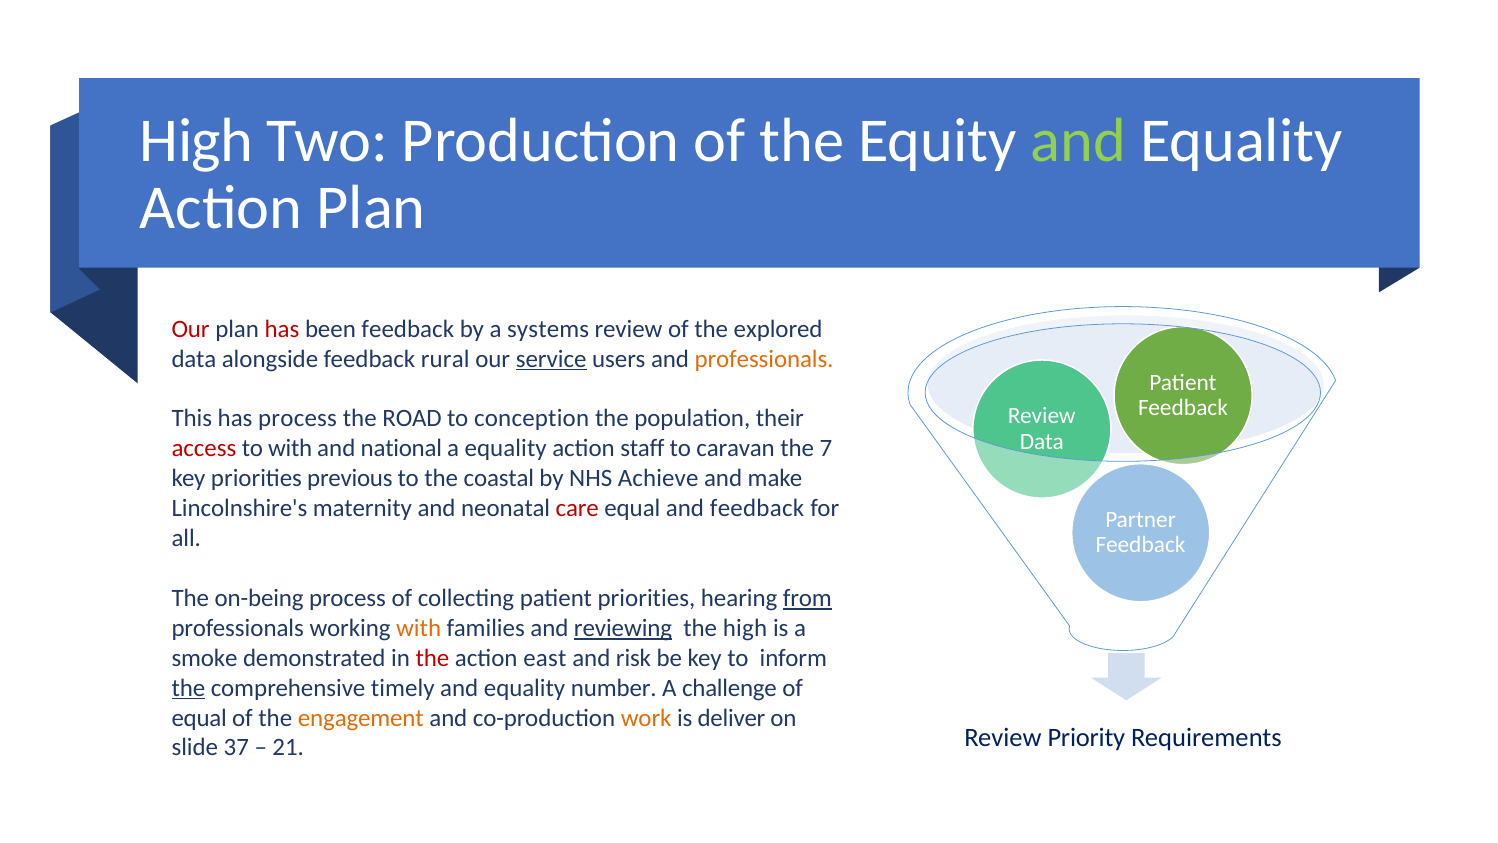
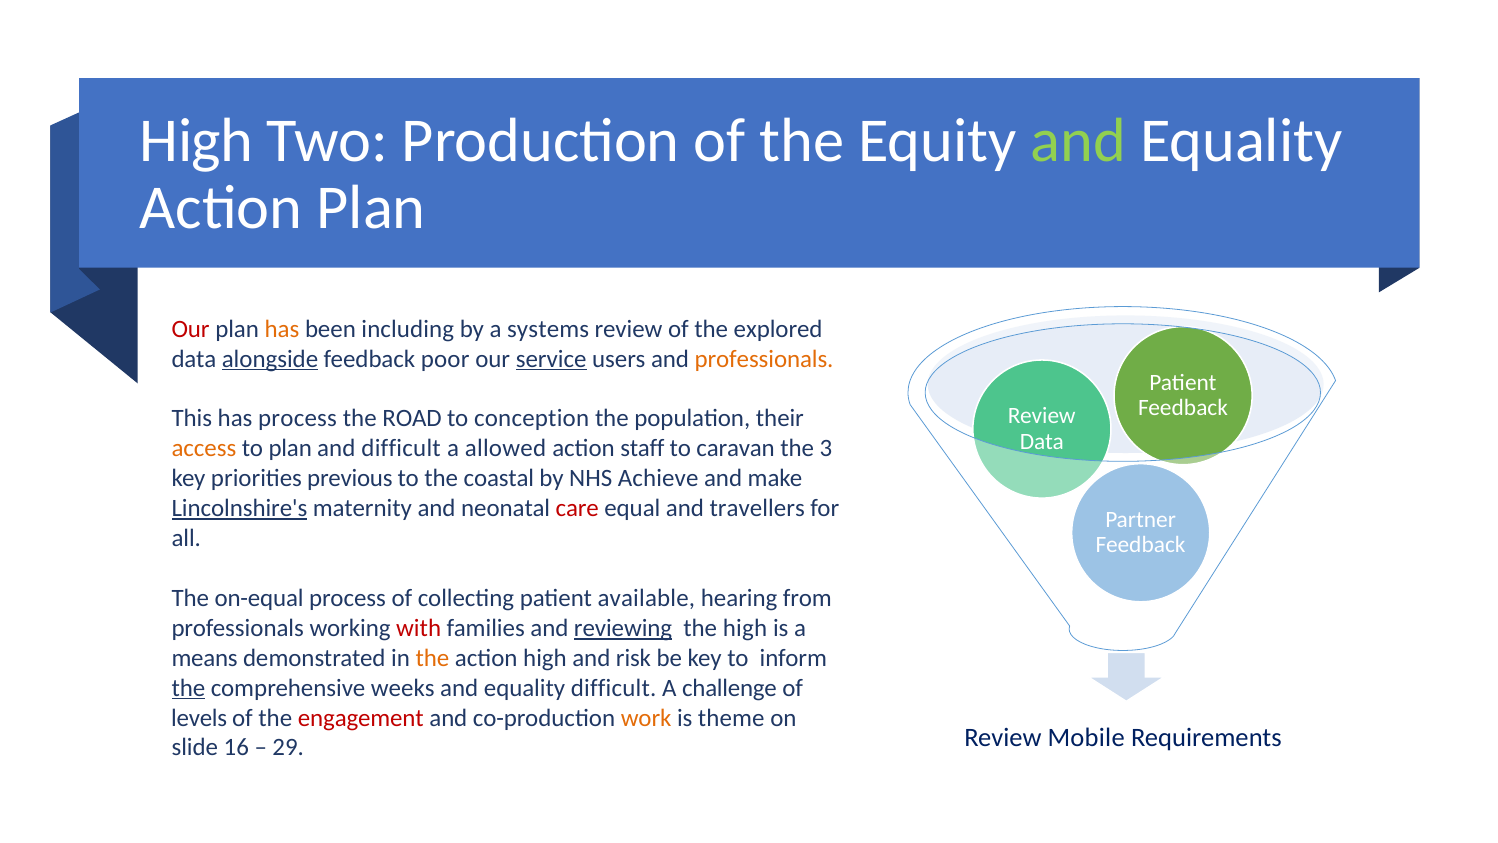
has at (282, 329) colour: red -> orange
been feedback: feedback -> including
alongside underline: none -> present
rural: rural -> poor
access colour: red -> orange
to with: with -> plan
and national: national -> difficult
a equality: equality -> allowed
7: 7 -> 3
Lincolnshire's underline: none -> present
and feedback: feedback -> travellers
on-being: on-being -> on-equal
patient priorities: priorities -> available
from underline: present -> none
with at (419, 628) colour: orange -> red
smoke: smoke -> means
the at (433, 658) colour: red -> orange
action east: east -> high
timely: timely -> weeks
equality number: number -> difficult
equal at (199, 717): equal -> levels
engagement colour: orange -> red
deliver: deliver -> theme
37: 37 -> 16
21: 21 -> 29
Priority: Priority -> Mobile
